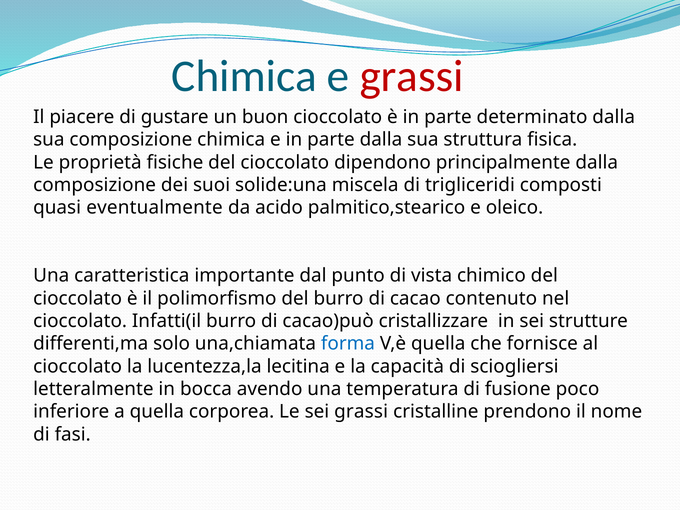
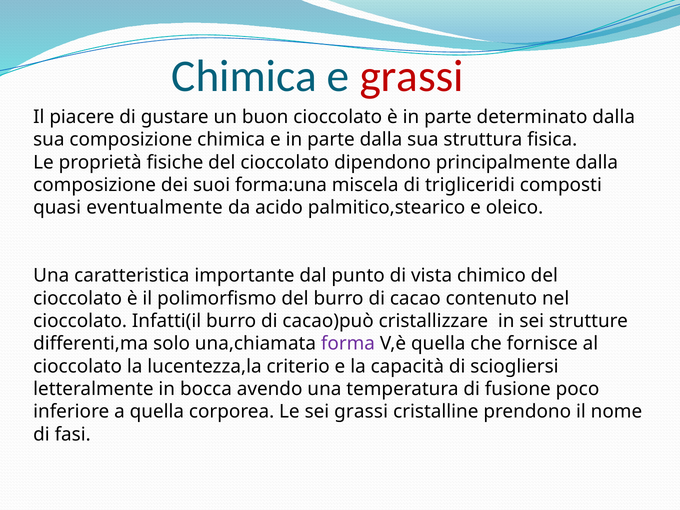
solide:una: solide:una -> forma:una
forma colour: blue -> purple
lecitina: lecitina -> criterio
